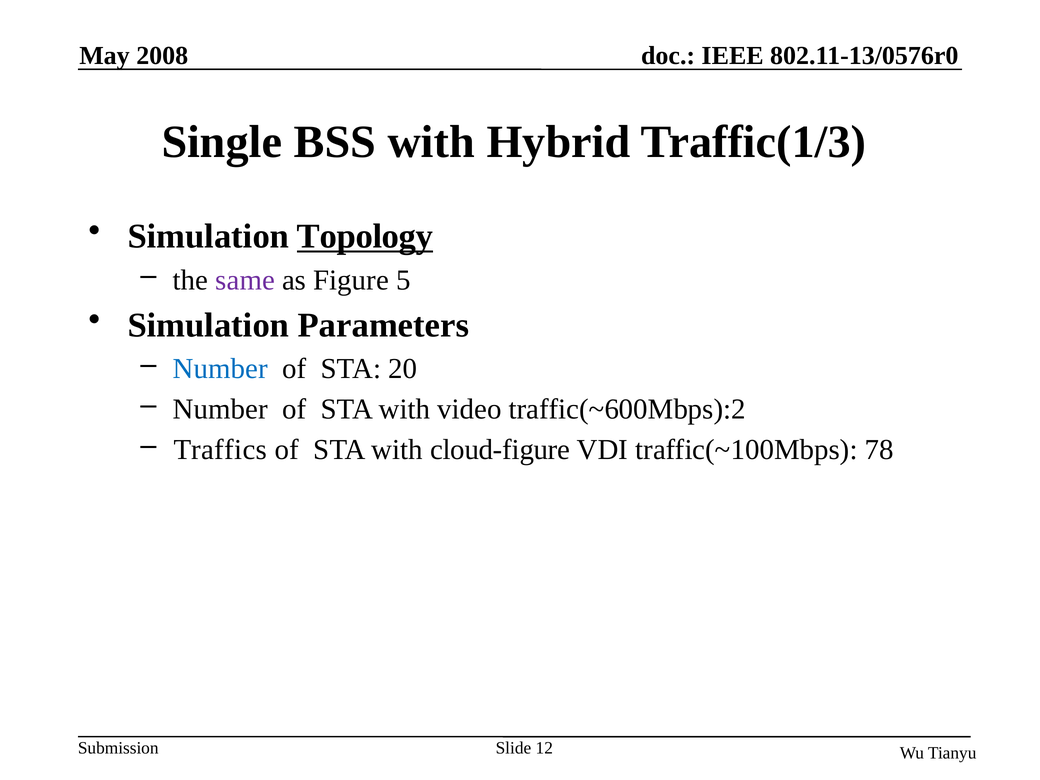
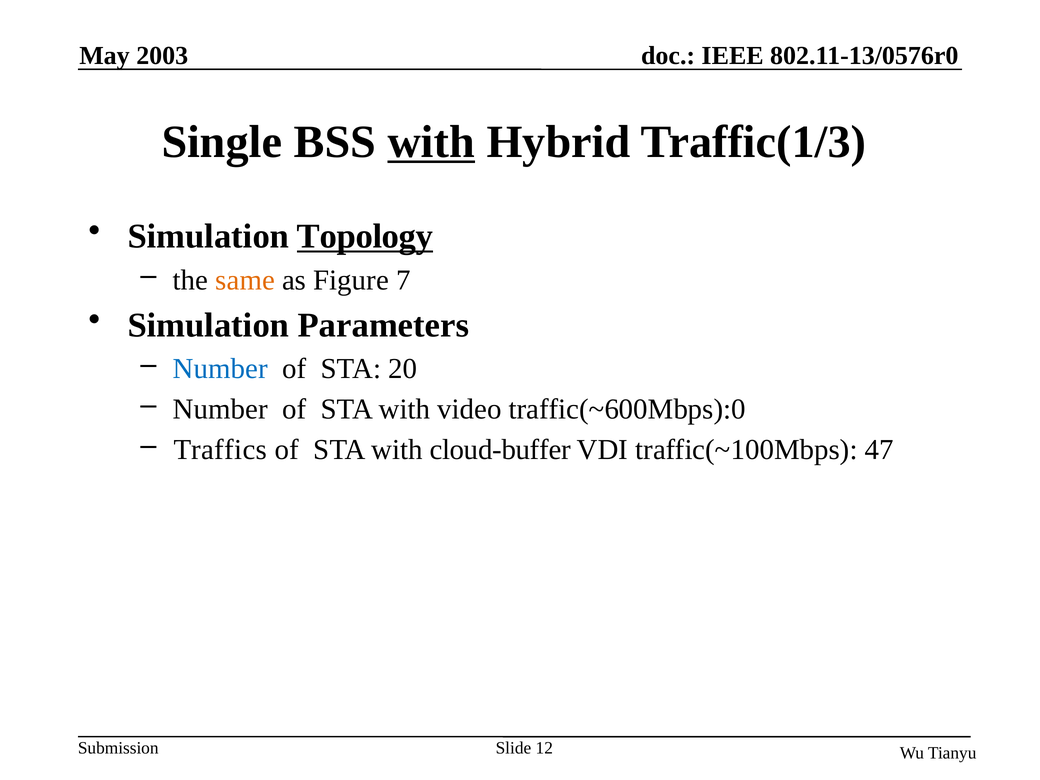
2008: 2008 -> 2003
with at (431, 142) underline: none -> present
same colour: purple -> orange
5: 5 -> 7
traffic(~600Mbps):2: traffic(~600Mbps):2 -> traffic(~600Mbps):0
cloud-figure: cloud-figure -> cloud-buffer
78: 78 -> 47
